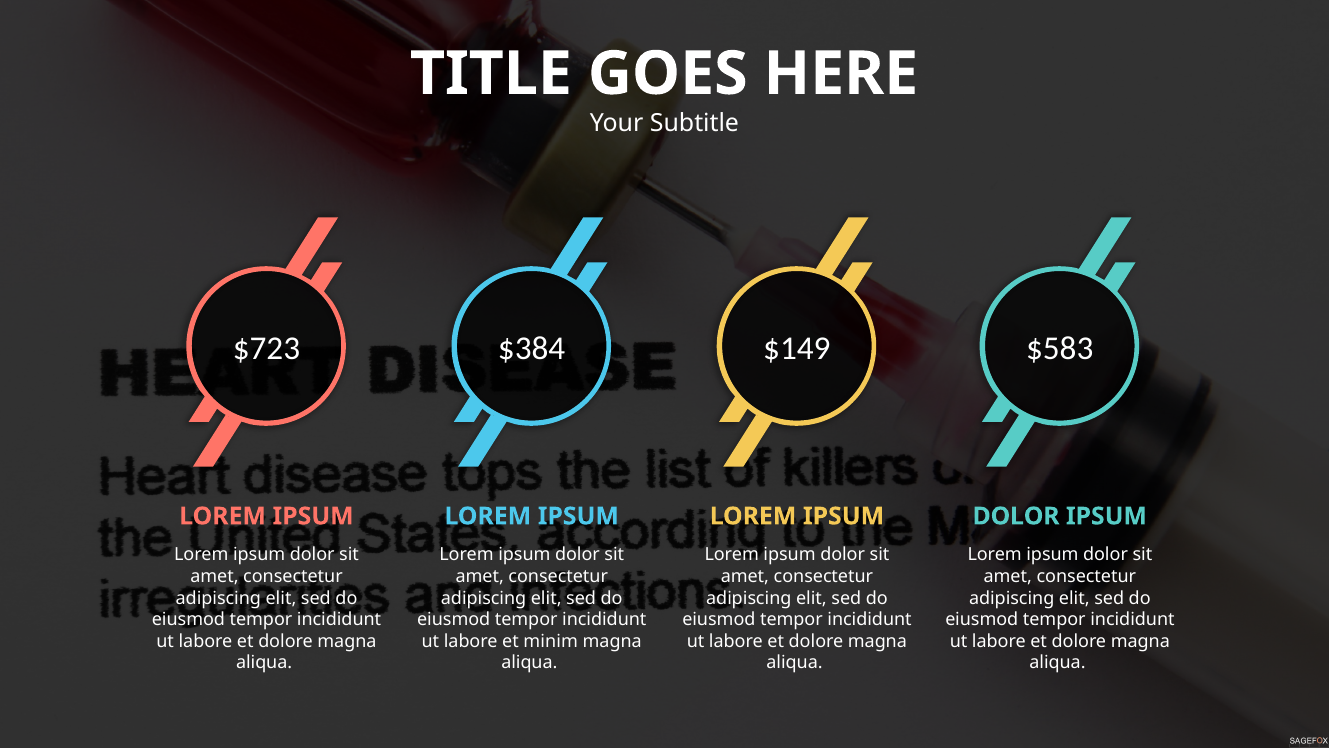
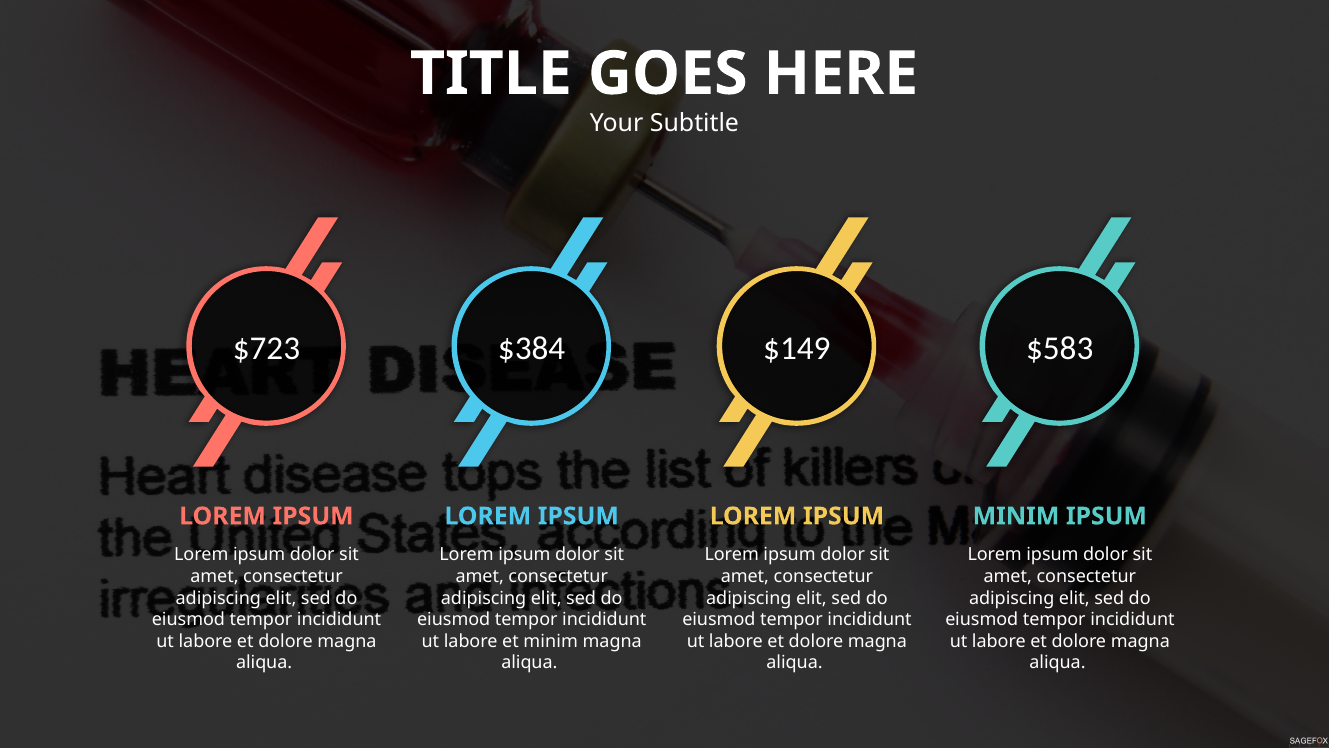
DOLOR at (1016, 516): DOLOR -> MINIM
